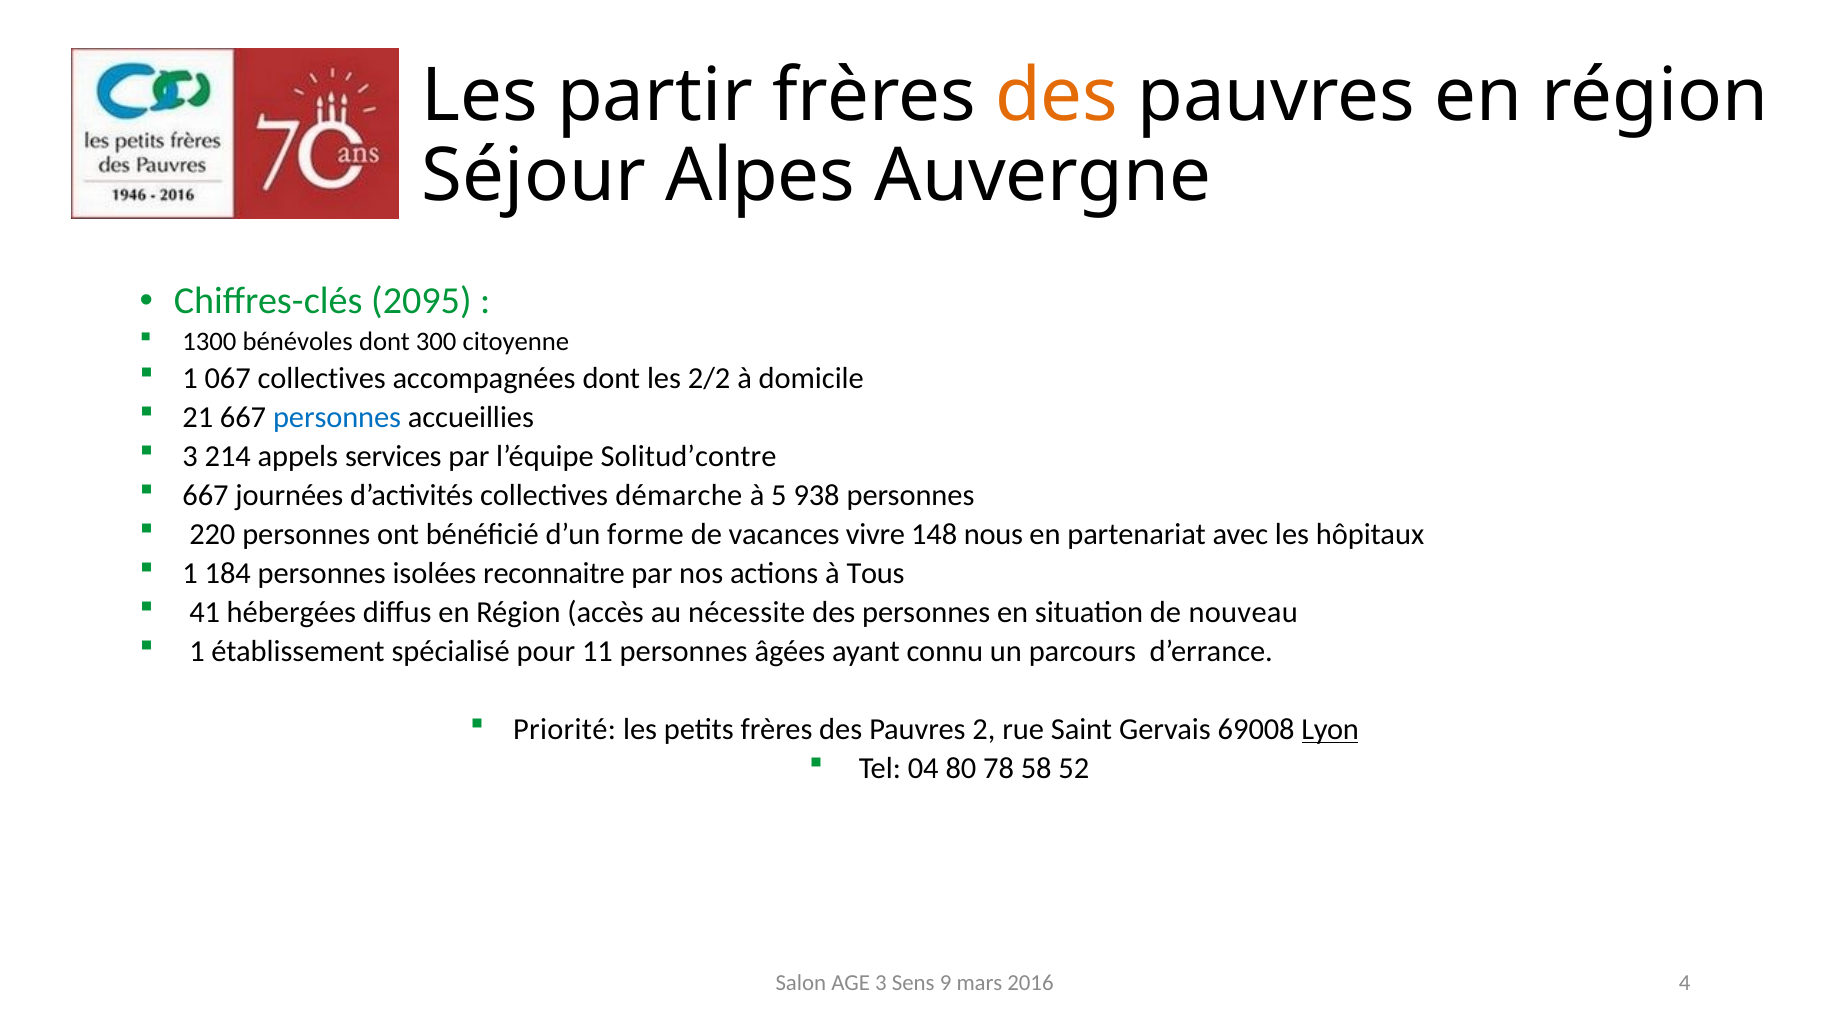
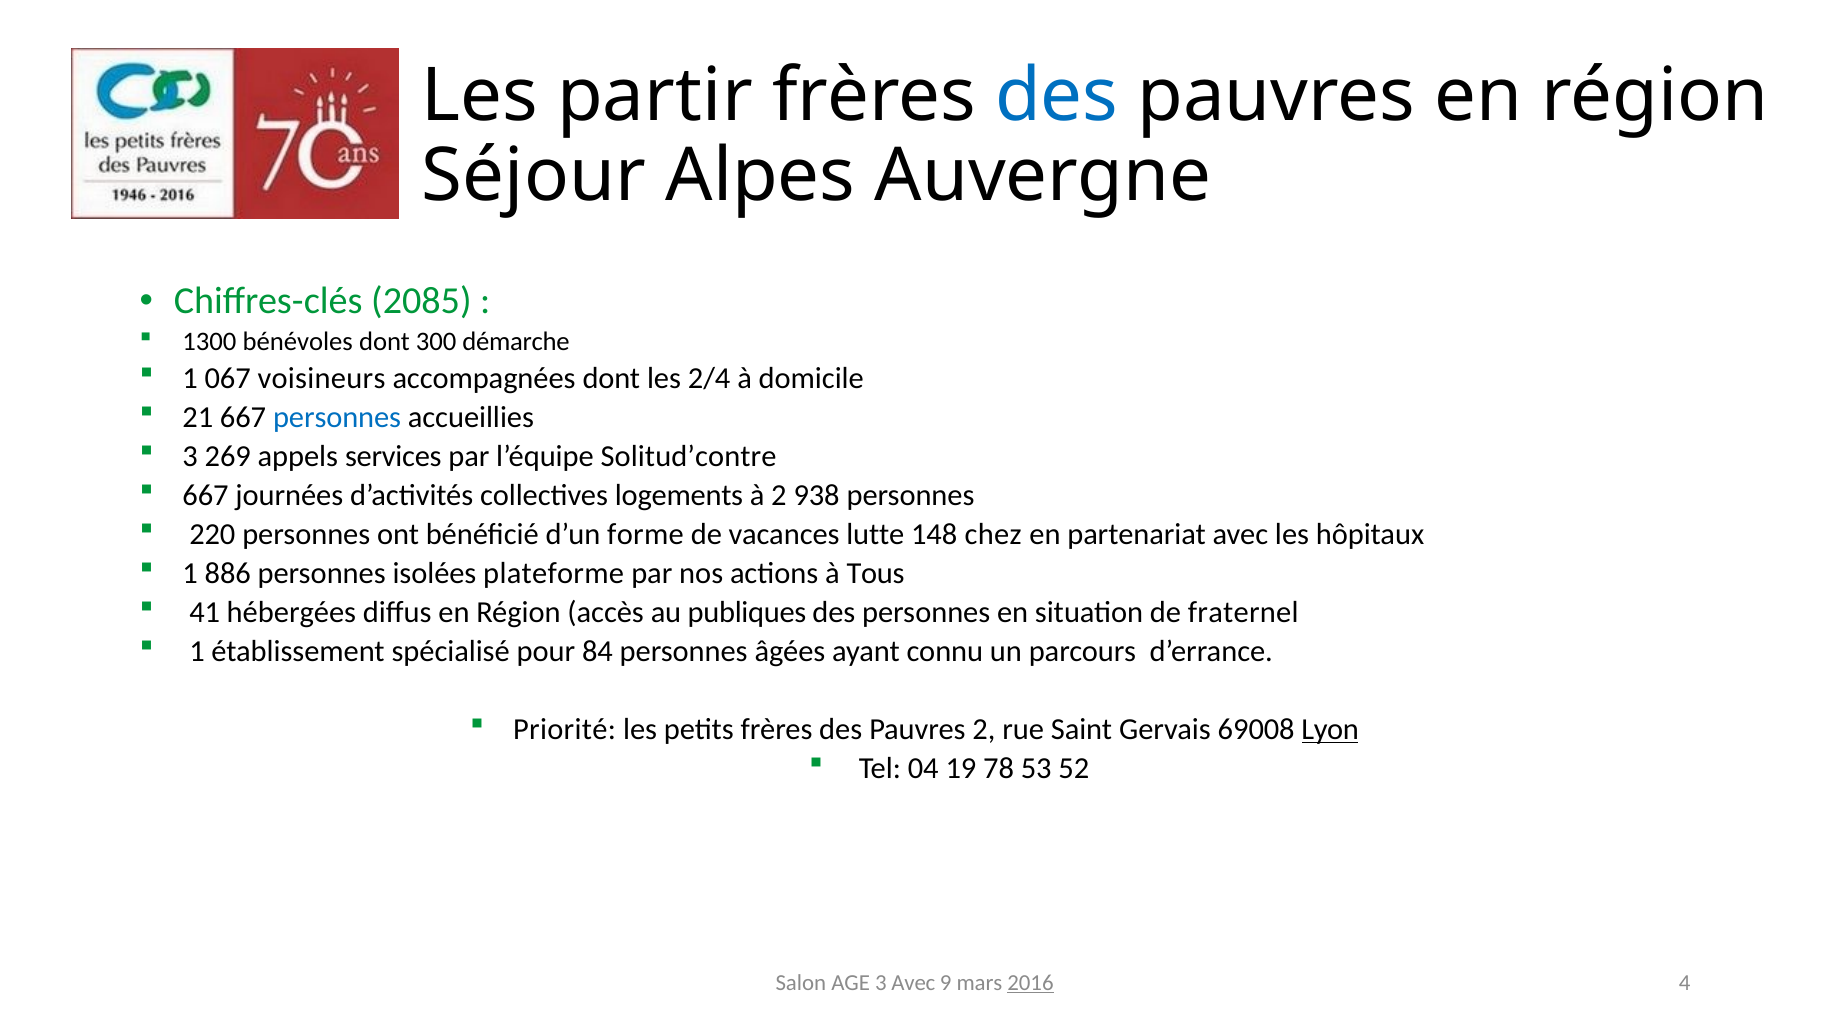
des at (1057, 96) colour: orange -> blue
2095: 2095 -> 2085
citoyenne: citoyenne -> démarche
067 collectives: collectives -> voisineurs
2/2: 2/2 -> 2/4
214: 214 -> 269
démarche: démarche -> logements
à 5: 5 -> 2
vivre: vivre -> lutte
nous: nous -> chez
184: 184 -> 886
reconnaitre: reconnaitre -> plateforme
nécessite: nécessite -> publiques
nouveau: nouveau -> fraternel
11: 11 -> 84
80: 80 -> 19
58: 58 -> 53
3 Sens: Sens -> Avec
2016 underline: none -> present
